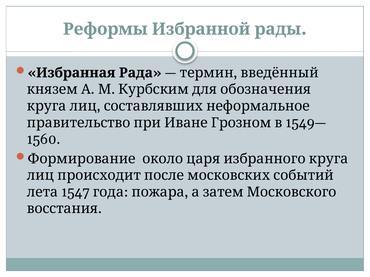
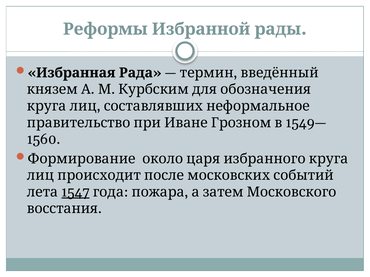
1547 underline: none -> present
